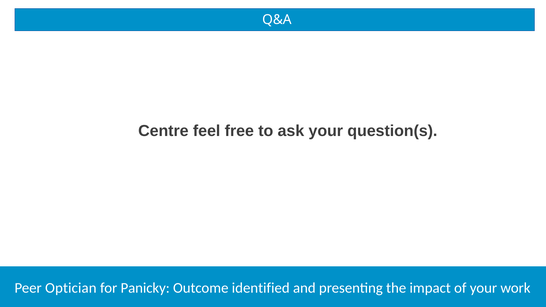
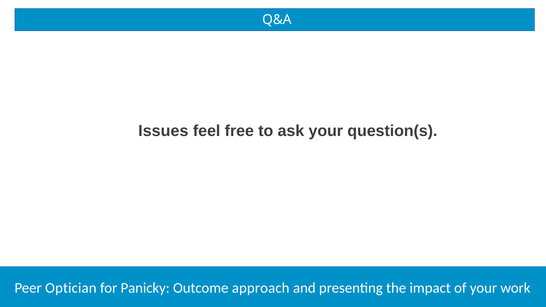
Centre: Centre -> Issues
identified: identified -> approach
